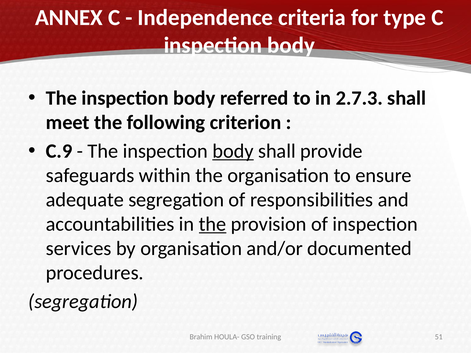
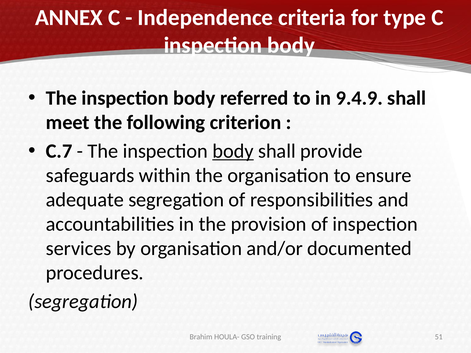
2.7.3: 2.7.3 -> 9.4.9
C.9: C.9 -> C.7
the at (213, 224) underline: present -> none
